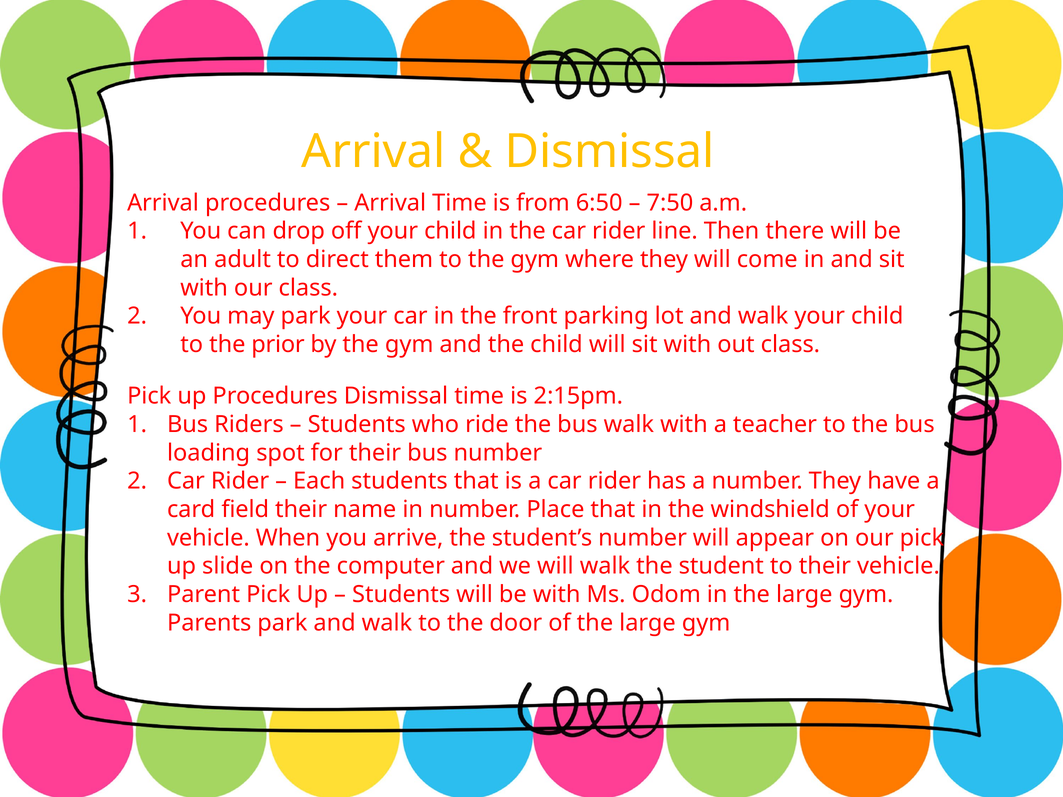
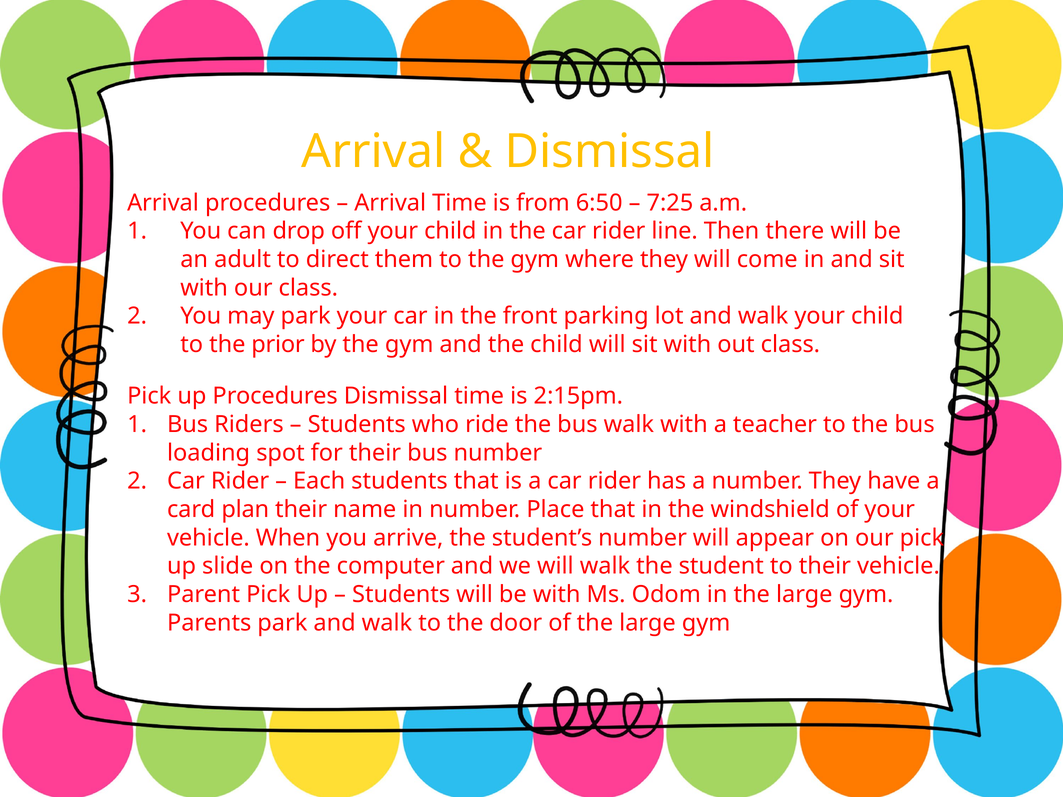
7:50: 7:50 -> 7:25
field: field -> plan
